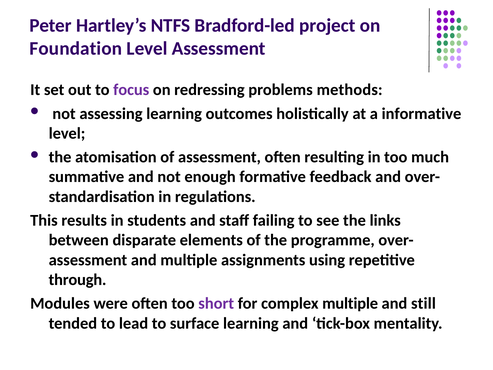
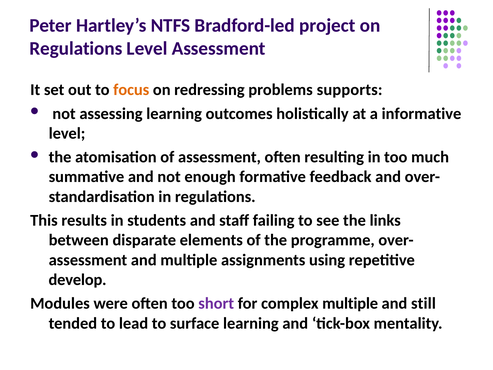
Foundation at (76, 48): Foundation -> Regulations
focus colour: purple -> orange
methods: methods -> supports
through: through -> develop
